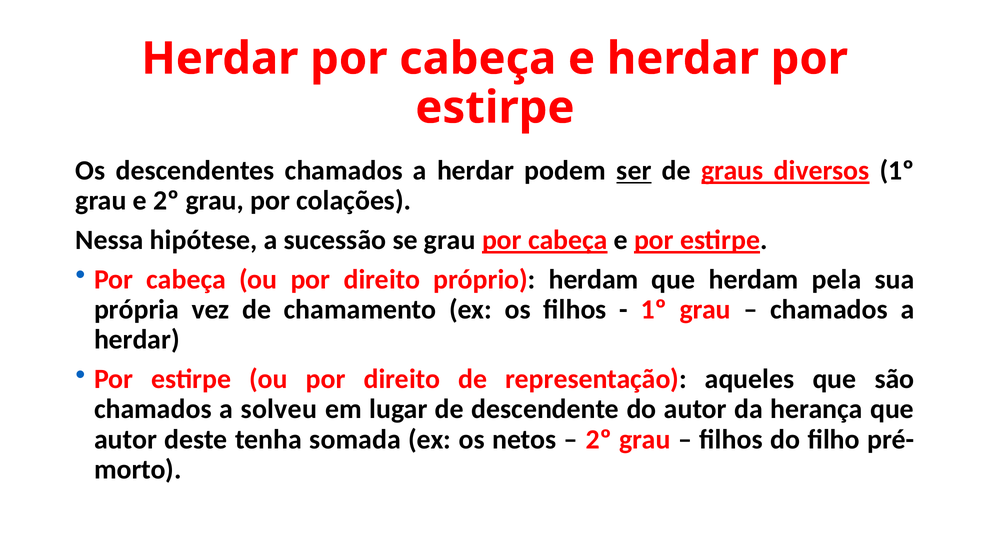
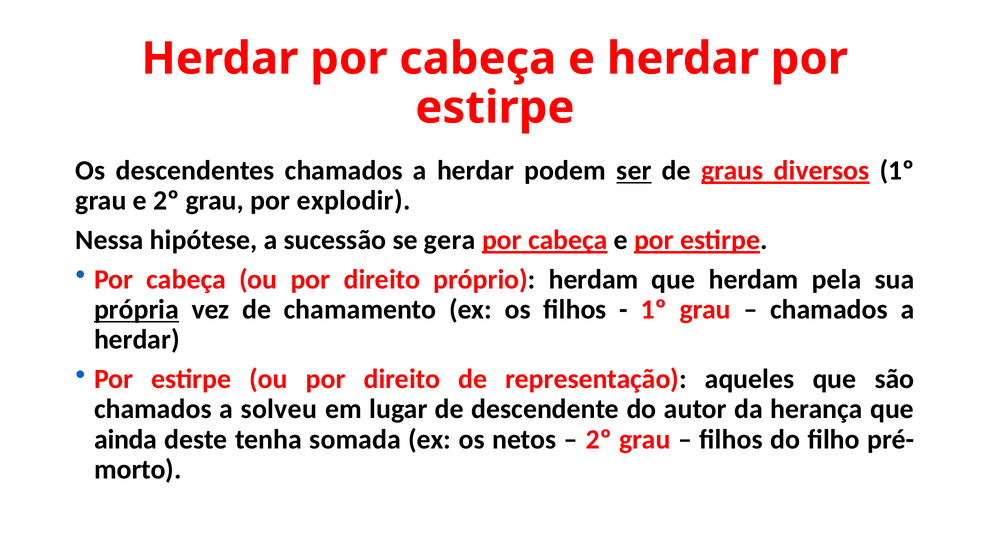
colações: colações -> explodir
se grau: grau -> gera
própria underline: none -> present
autor at (125, 439): autor -> ainda
